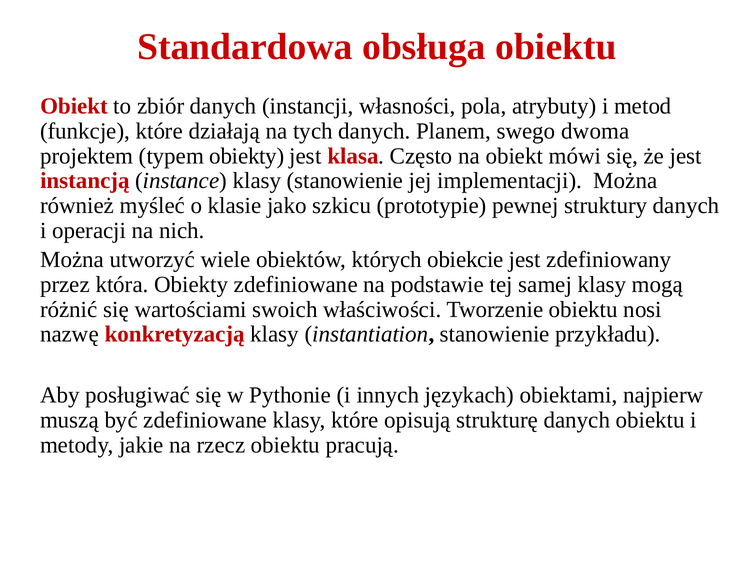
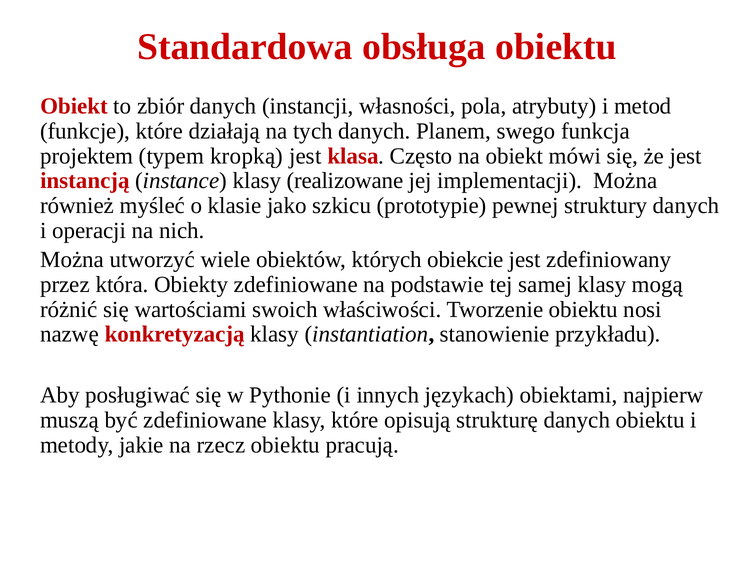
dwoma: dwoma -> funkcja
typem obiekty: obiekty -> kropką
klasy stanowienie: stanowienie -> realizowane
